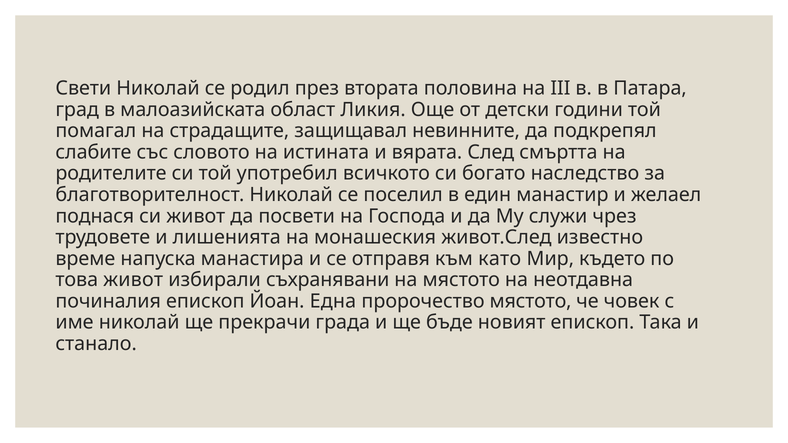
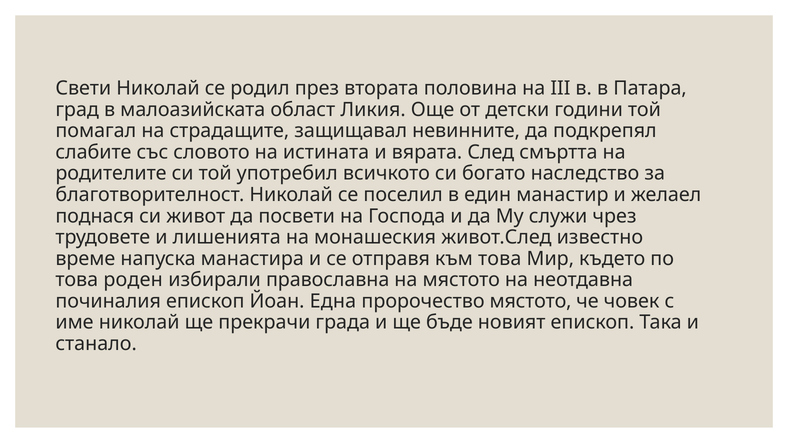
към като: като -> това
това живот: живот -> роден
съхранявани: съхранявани -> православна
